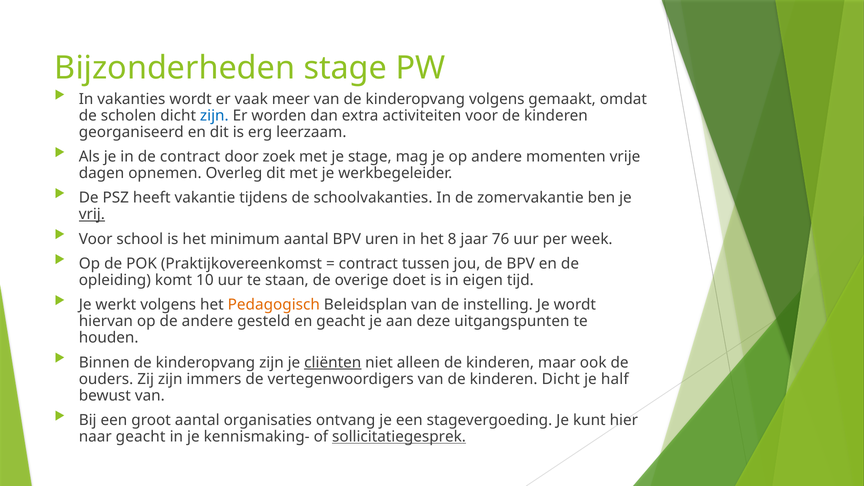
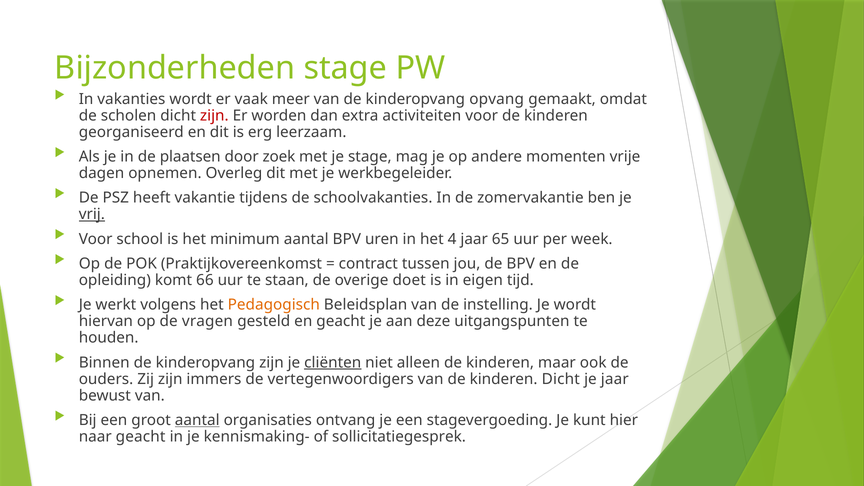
kinderopvang volgens: volgens -> opvang
zijn at (214, 116) colour: blue -> red
de contract: contract -> plaatsen
8: 8 -> 4
76: 76 -> 65
10: 10 -> 66
de andere: andere -> vragen
je half: half -> jaar
aantal at (197, 420) underline: none -> present
sollicitatiegesprek underline: present -> none
